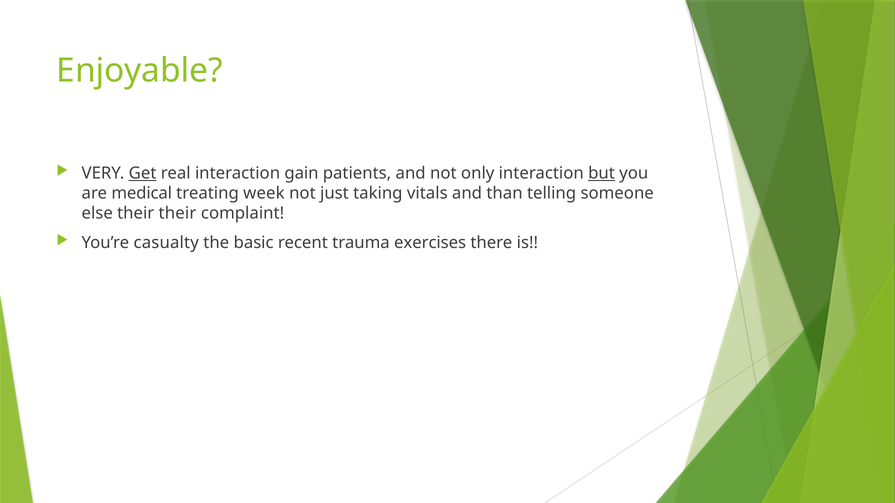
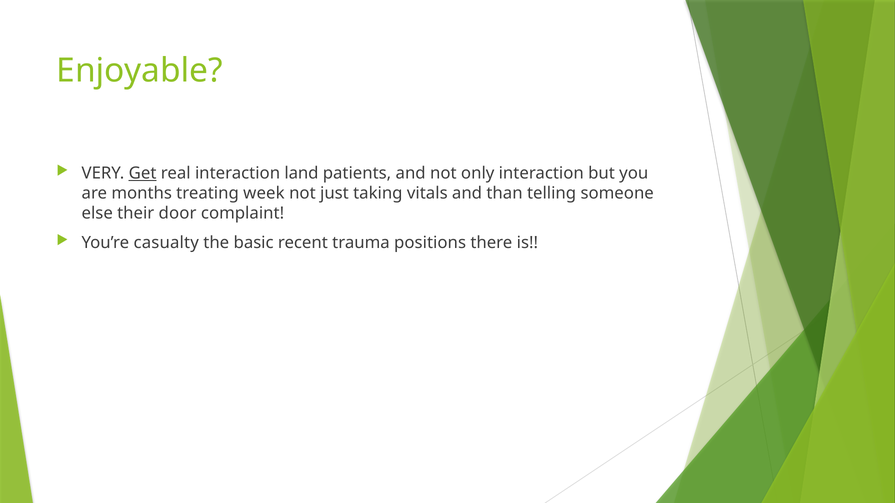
gain: gain -> land
but underline: present -> none
medical: medical -> months
their their: their -> door
exercises: exercises -> positions
